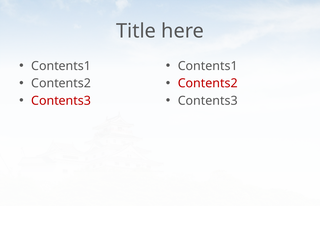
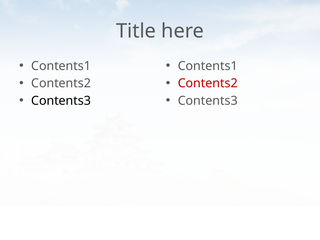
Contents3 at (61, 101) colour: red -> black
